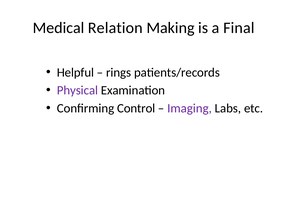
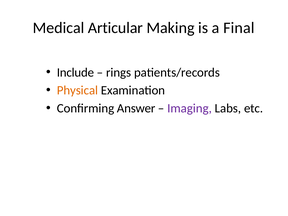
Relation: Relation -> Articular
Helpful: Helpful -> Include
Physical colour: purple -> orange
Control: Control -> Answer
